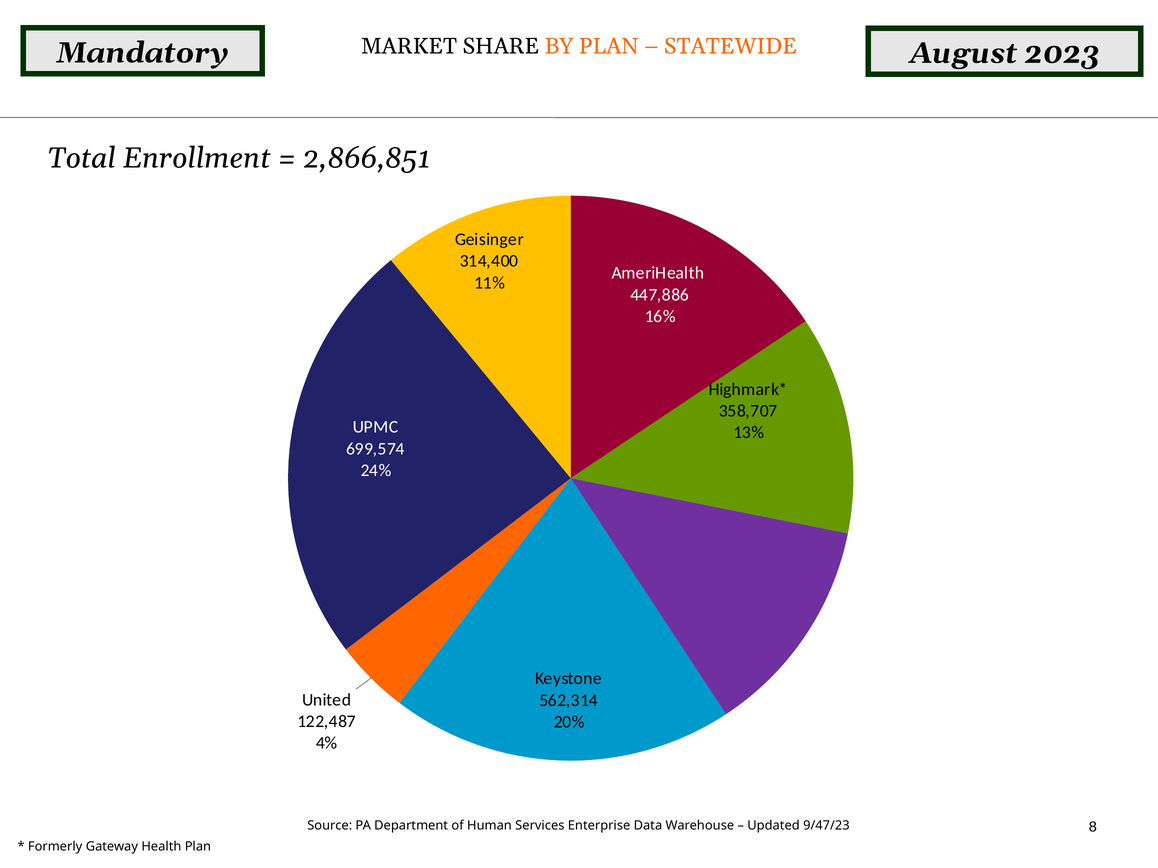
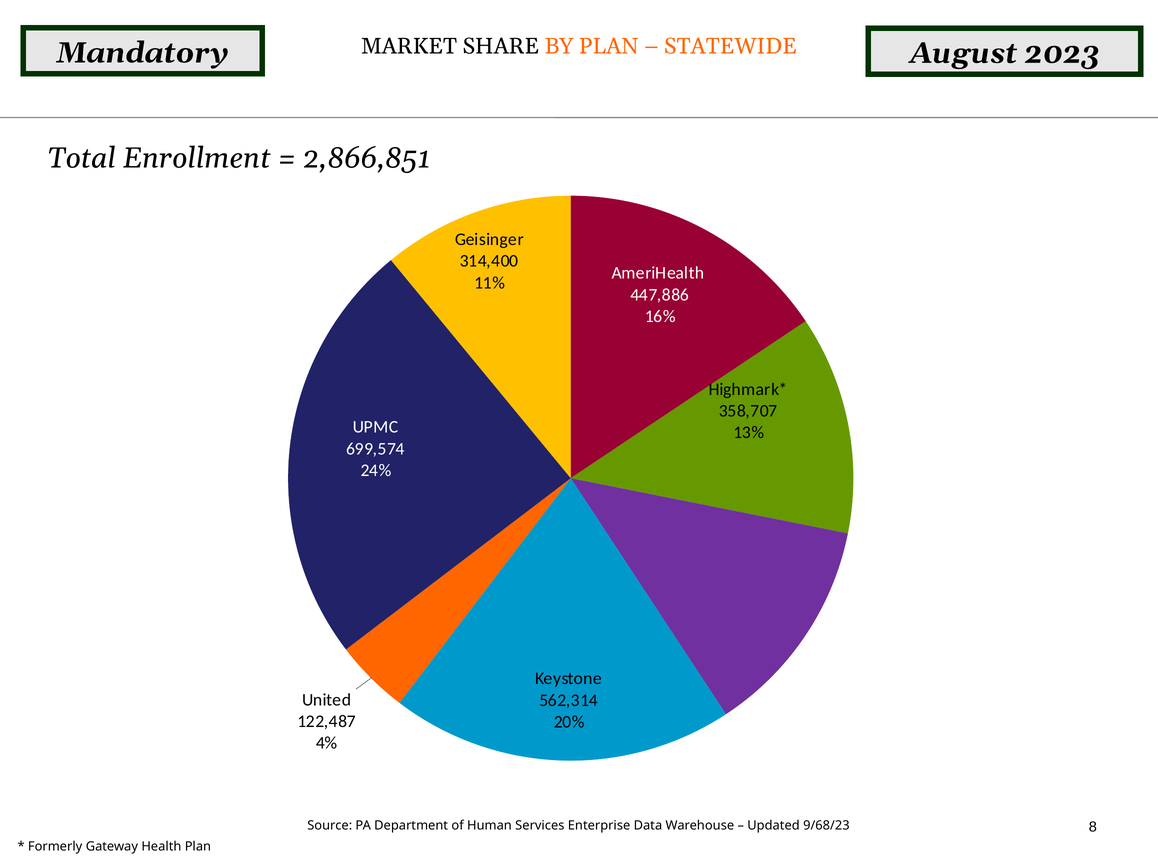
9/47/23: 9/47/23 -> 9/68/23
